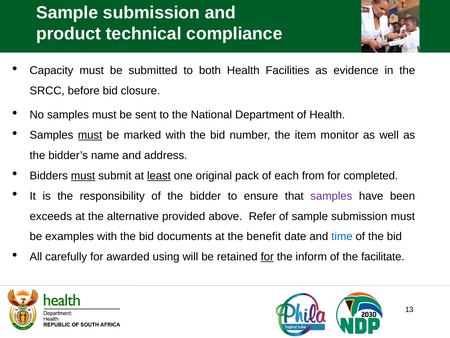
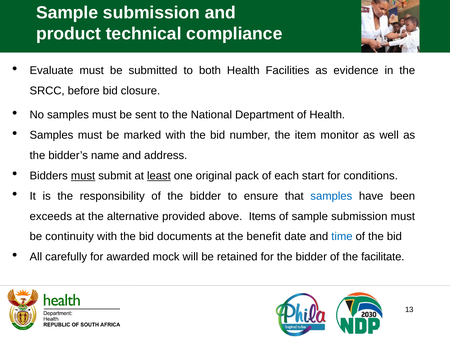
Capacity: Capacity -> Evaluate
must at (90, 135) underline: present -> none
from: from -> start
completed: completed -> conditions
samples at (331, 196) colour: purple -> blue
Refer: Refer -> Items
examples: examples -> continuity
using: using -> mock
for at (267, 256) underline: present -> none
inform at (311, 256): inform -> bidder
